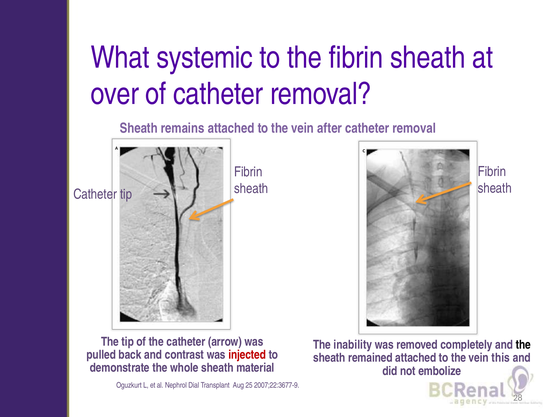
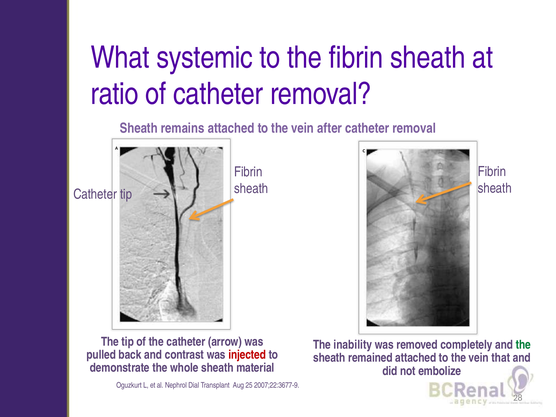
over: over -> ratio
the at (523, 345) colour: black -> green
this: this -> that
